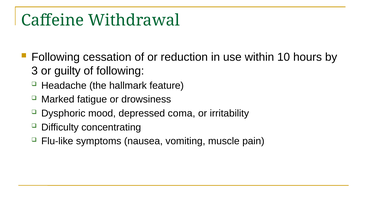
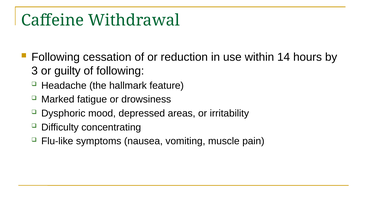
10: 10 -> 14
coma: coma -> areas
